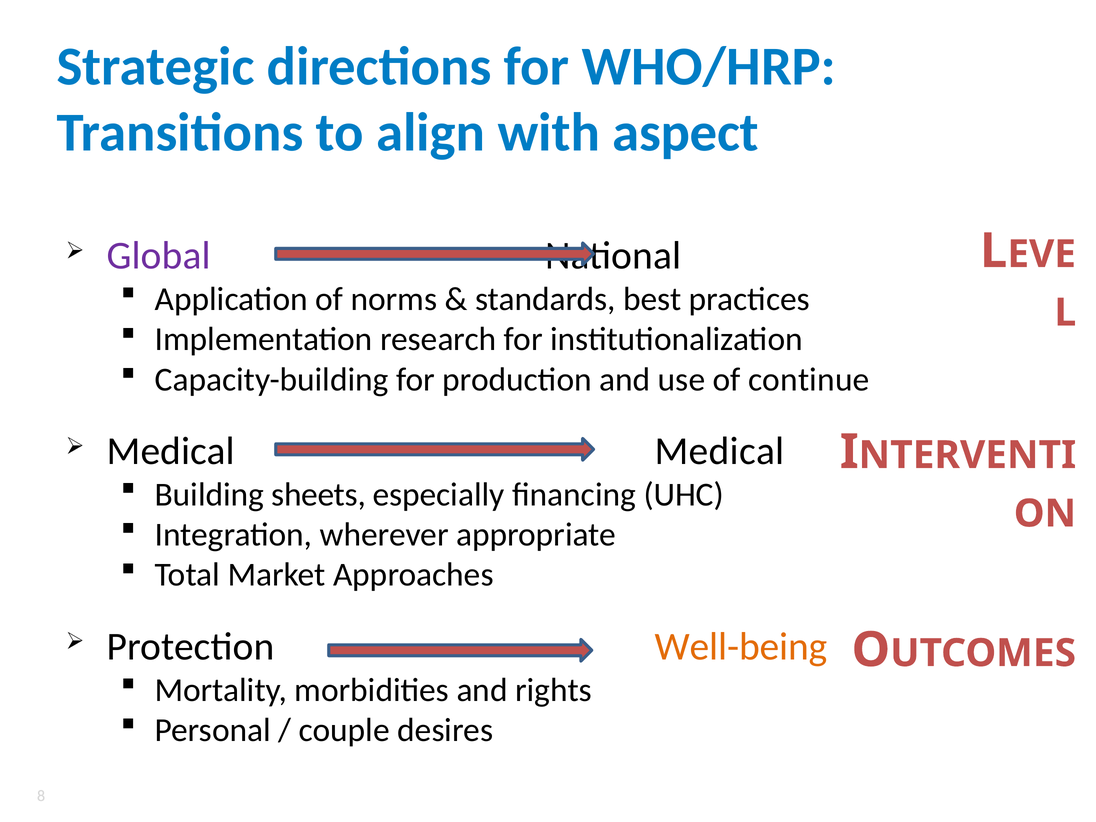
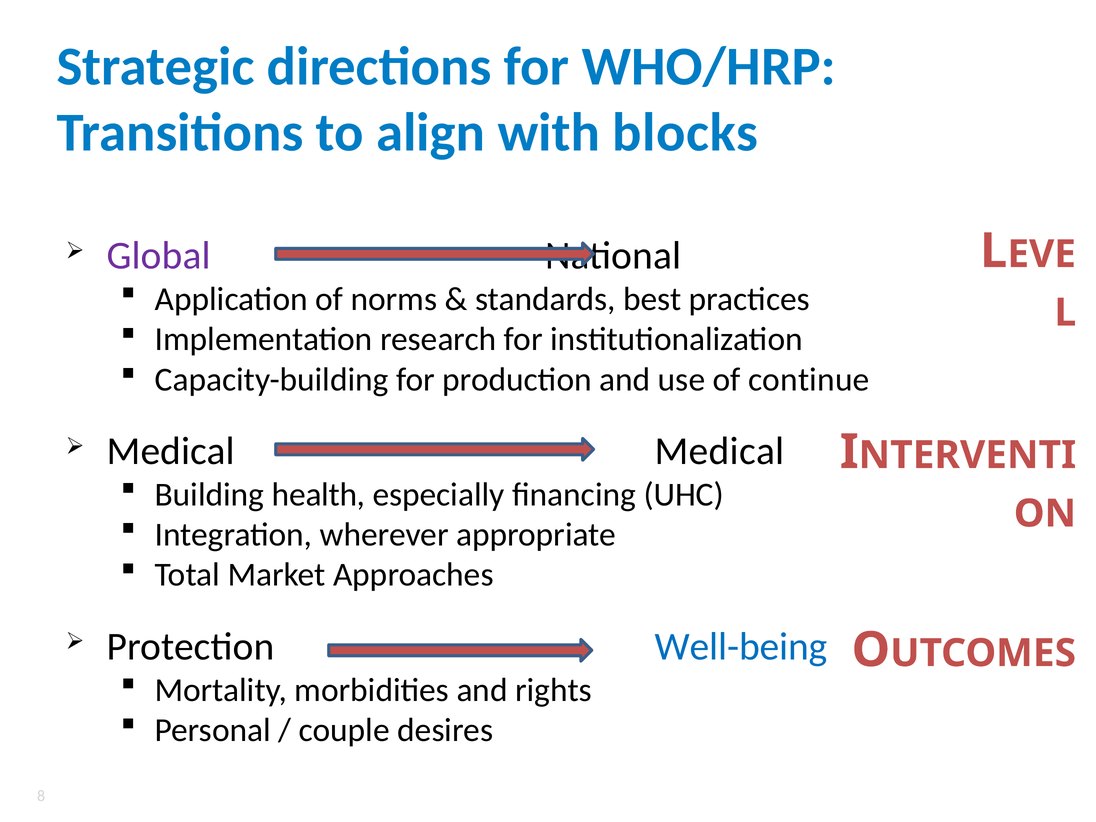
aspect: aspect -> blocks
sheets: sheets -> health
Well-being colour: orange -> blue
